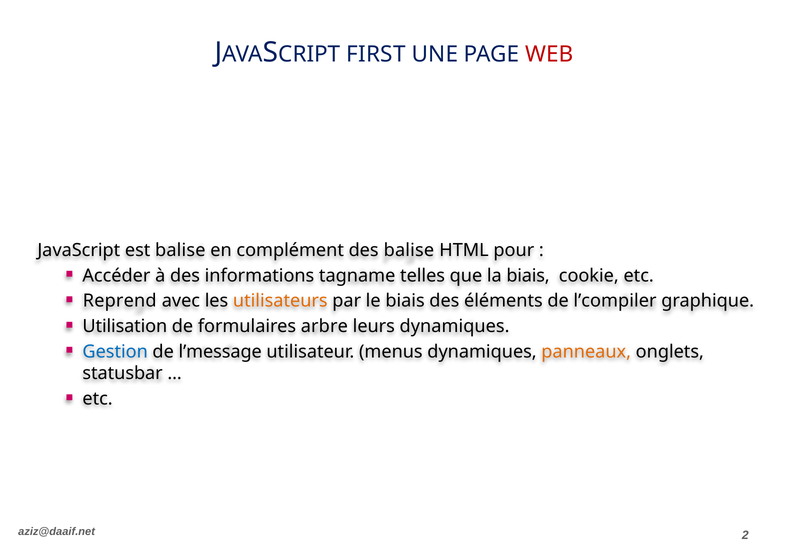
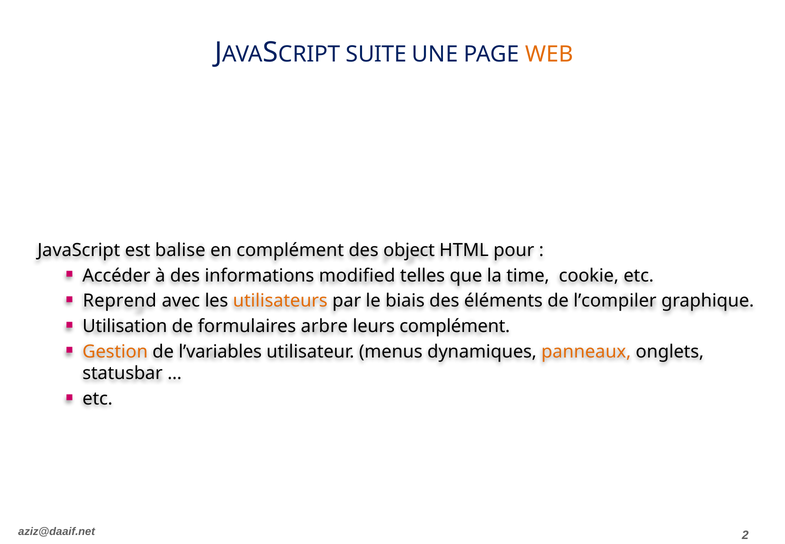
FIRST: FIRST -> SUITE
WEB colour: red -> orange
des balise: balise -> object
tagname: tagname -> modified
la biais: biais -> time
leurs dynamiques: dynamiques -> complément
Gestion colour: blue -> orange
l’message: l’message -> l’variables
